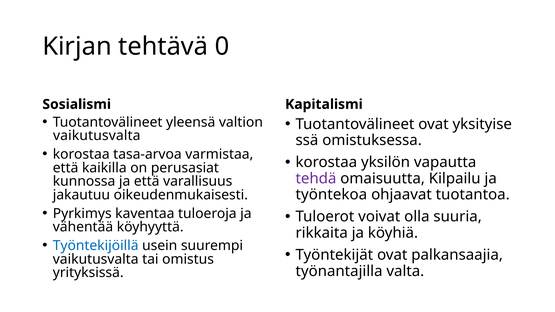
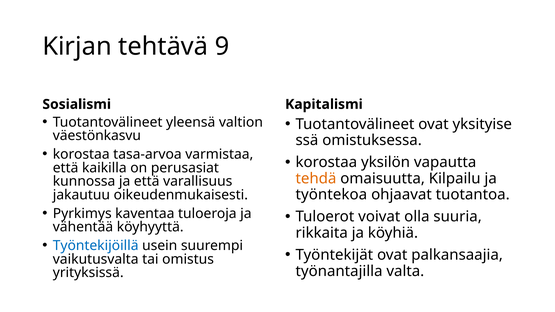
0: 0 -> 9
vaikutusvalta at (97, 136): vaikutusvalta -> väestönkasvu
tehdä colour: purple -> orange
